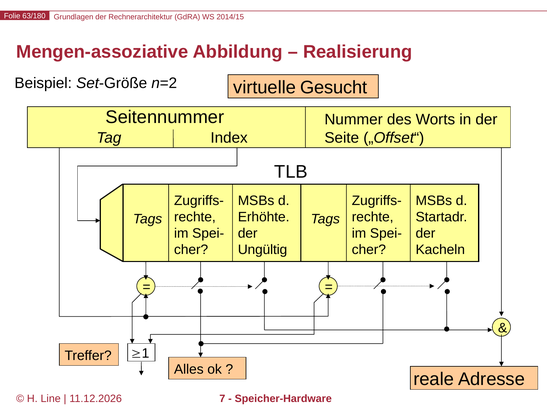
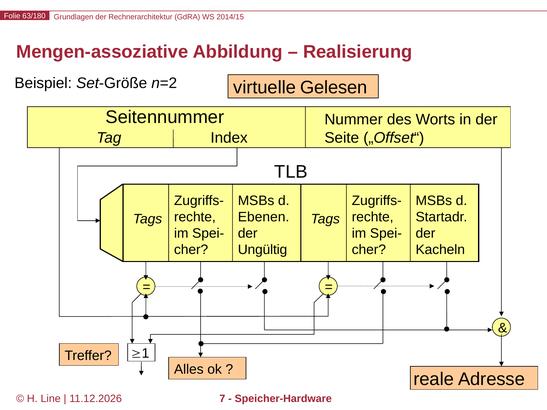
Gesucht: Gesucht -> Gelesen
Erhöhte: Erhöhte -> Ebenen
